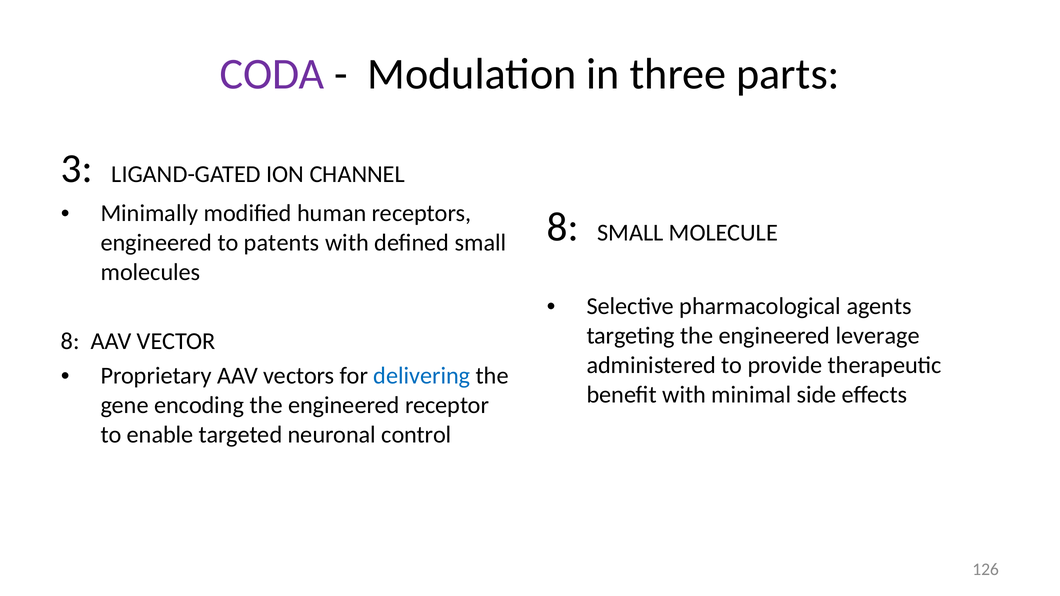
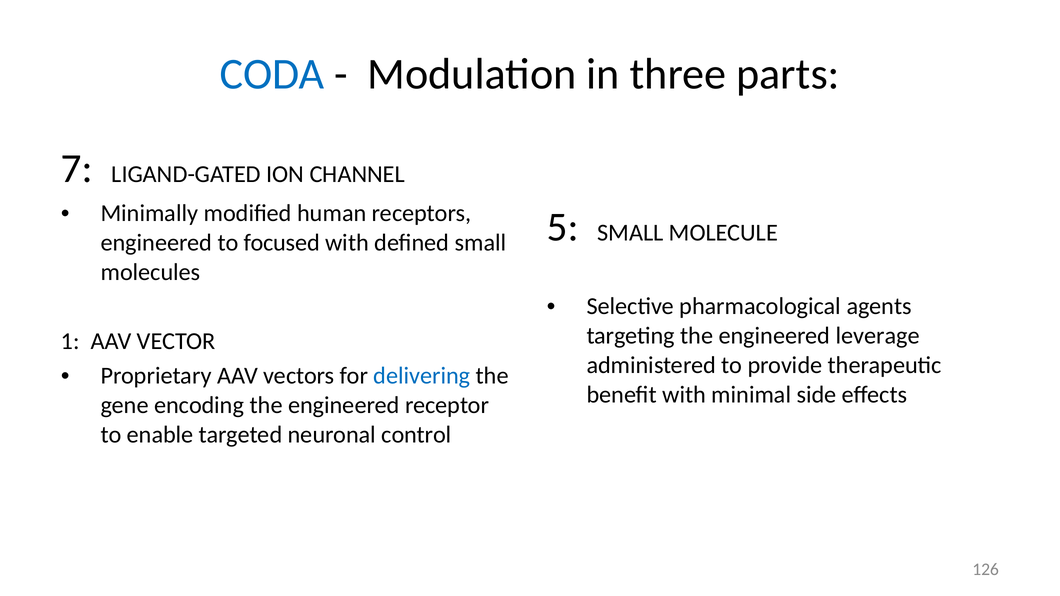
CODA colour: purple -> blue
3: 3 -> 7
8 at (563, 227): 8 -> 5
patents: patents -> focused
8 at (70, 341): 8 -> 1
